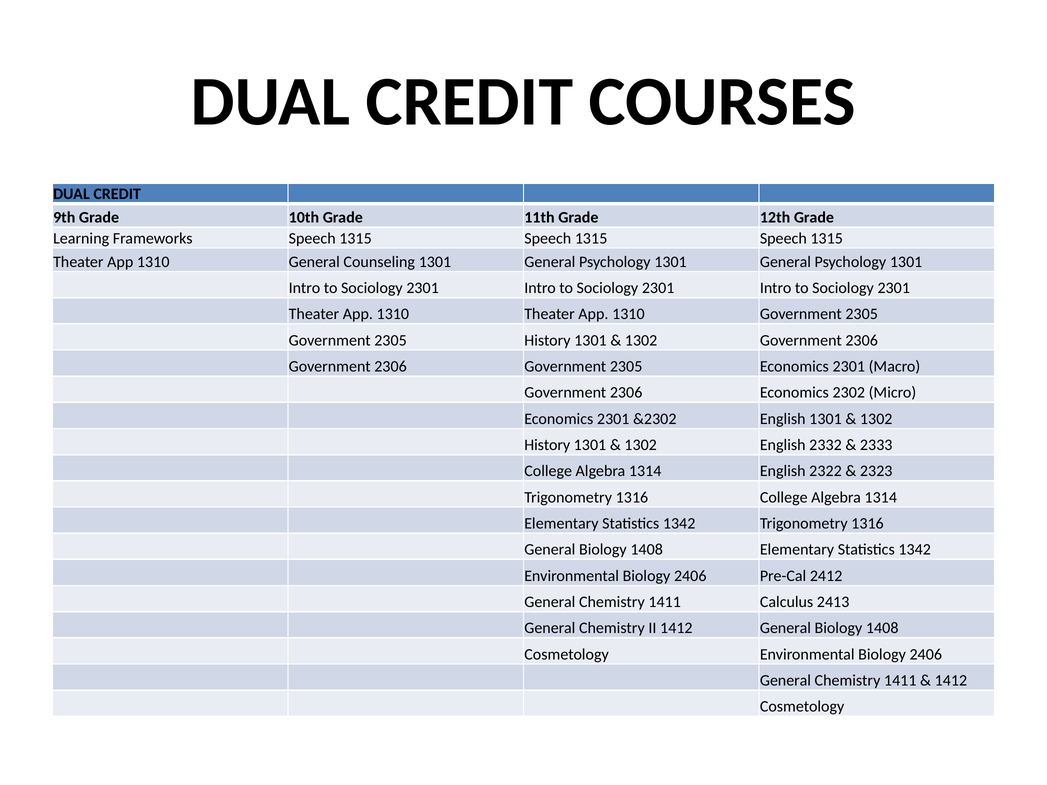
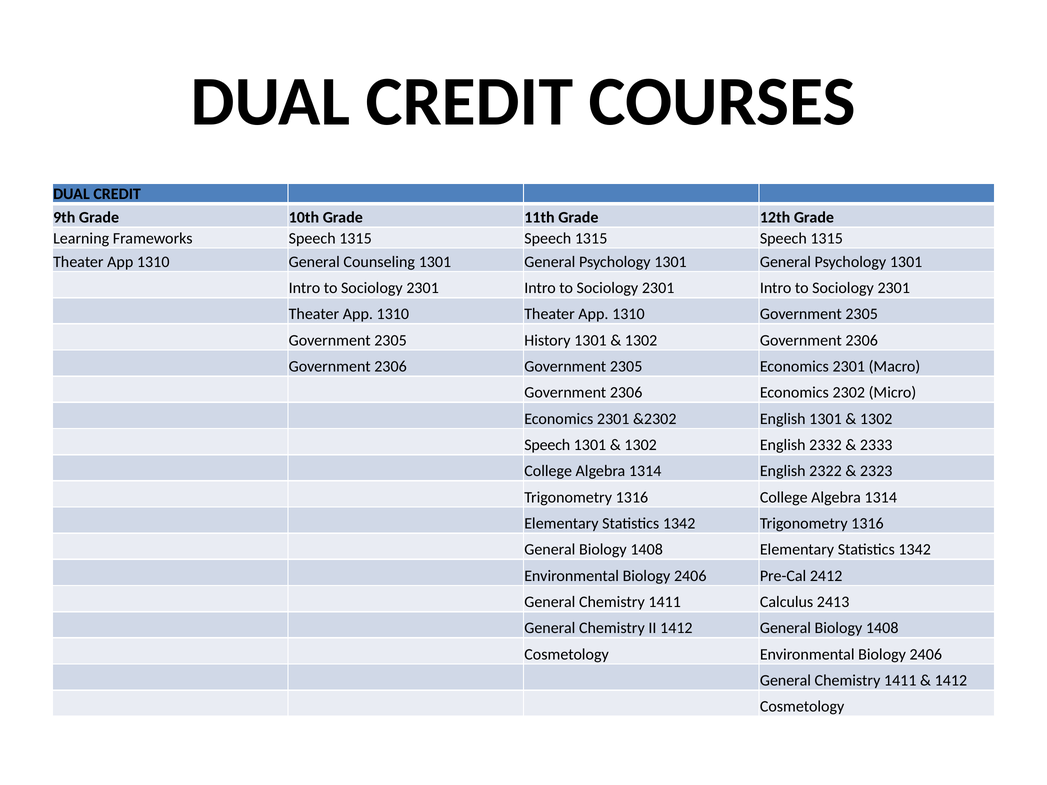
History at (547, 445): History -> Speech
